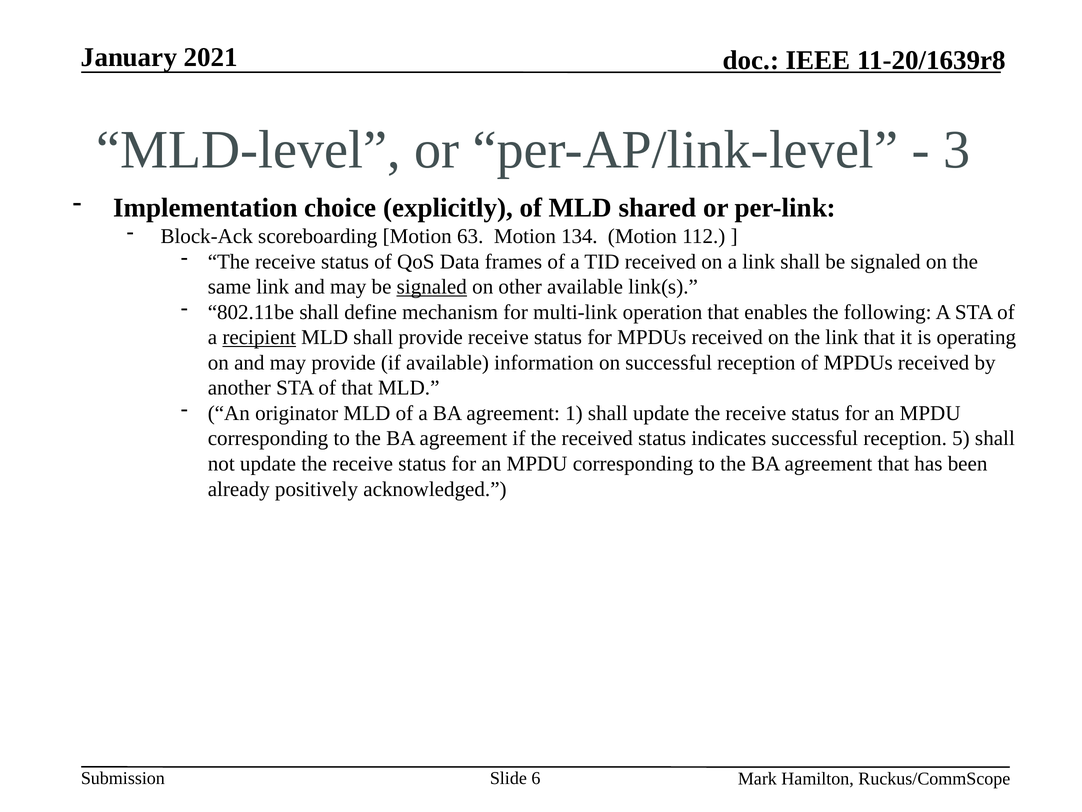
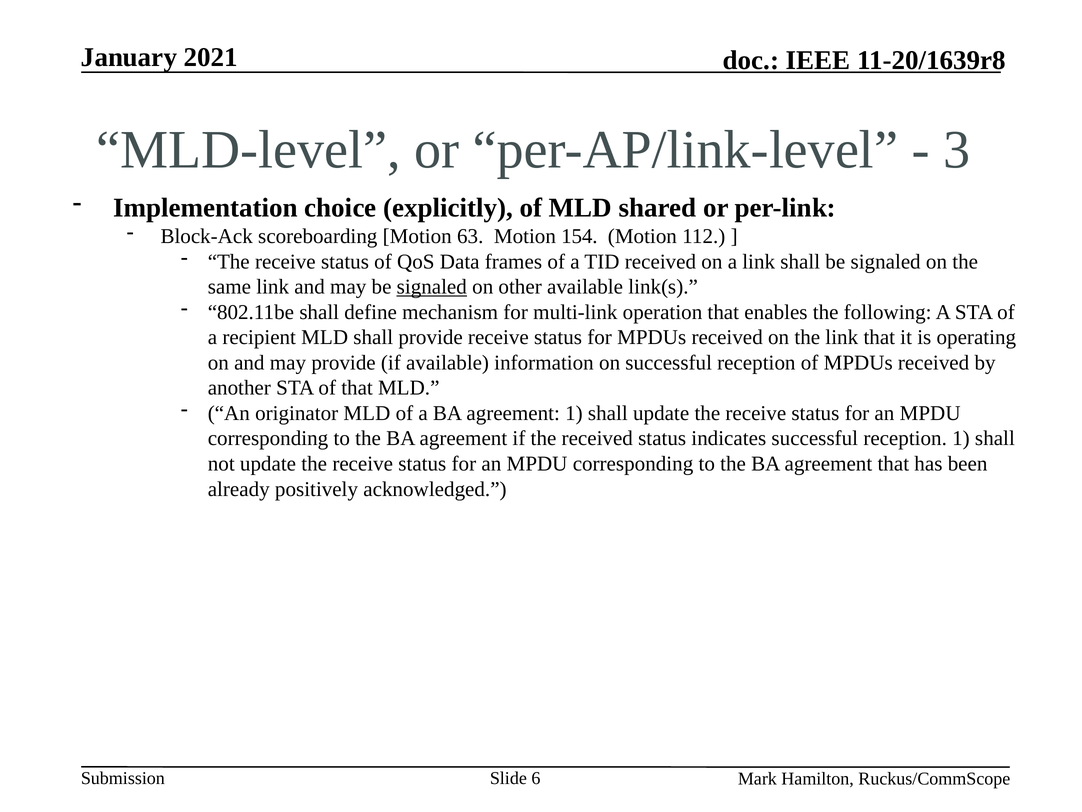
134: 134 -> 154
recipient underline: present -> none
reception 5: 5 -> 1
